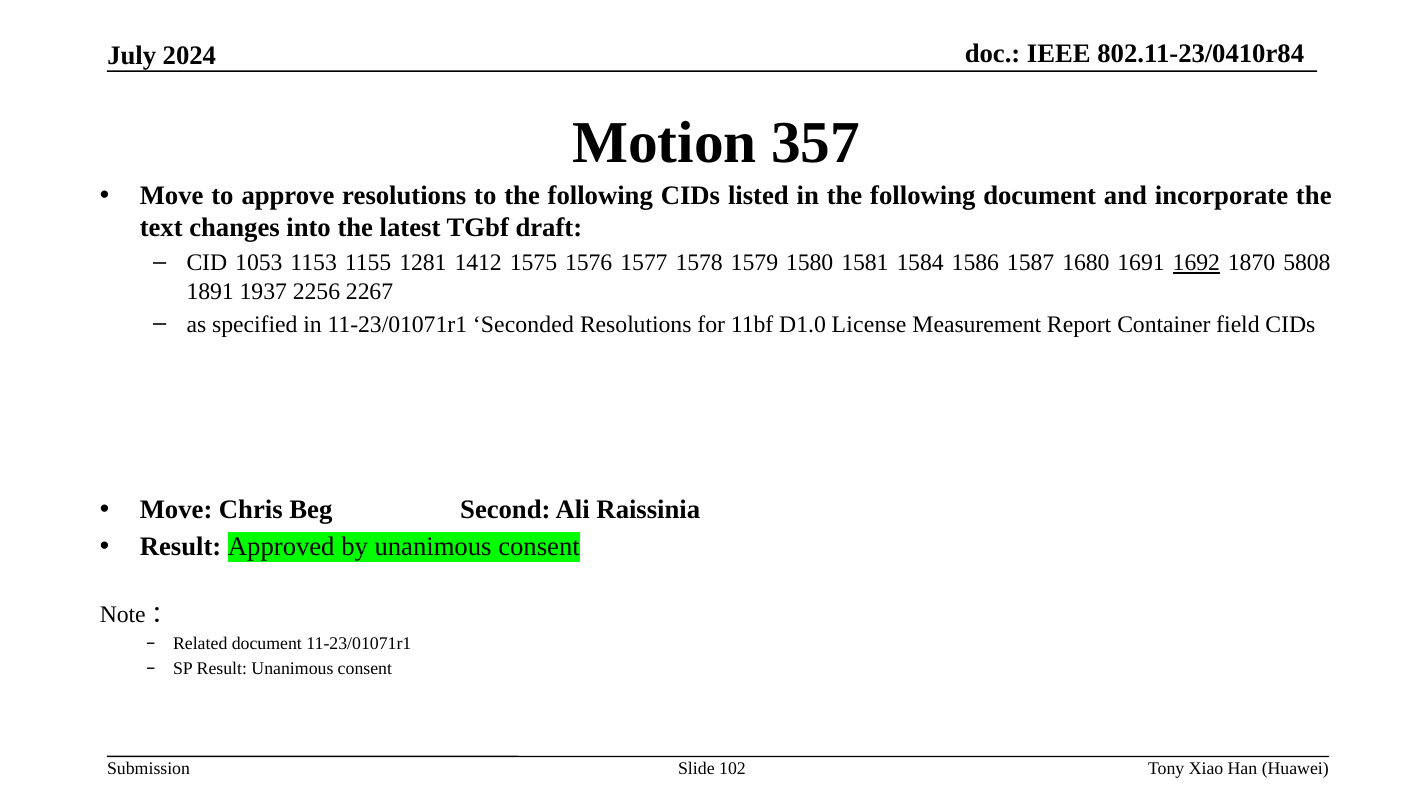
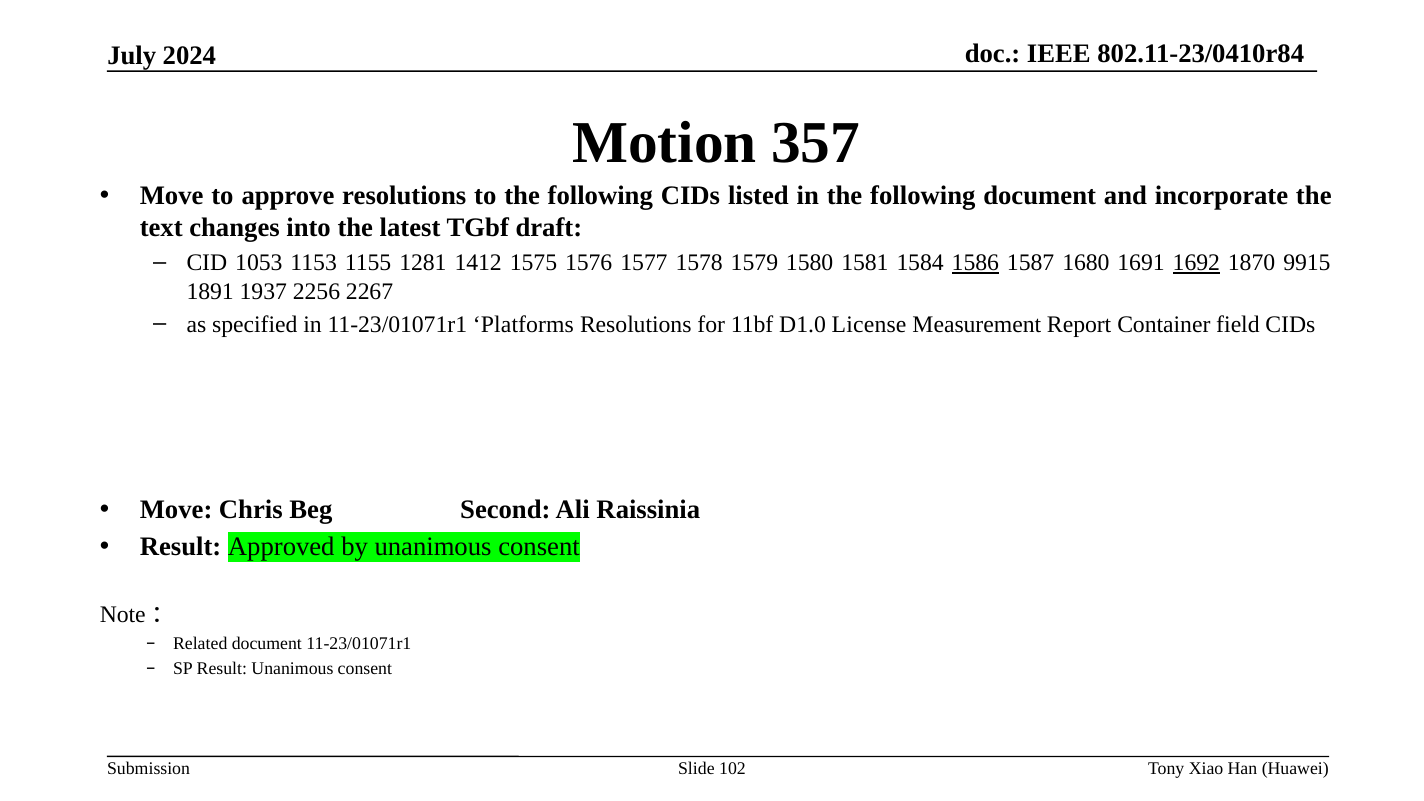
1586 underline: none -> present
5808: 5808 -> 9915
Seconded: Seconded -> Platforms
